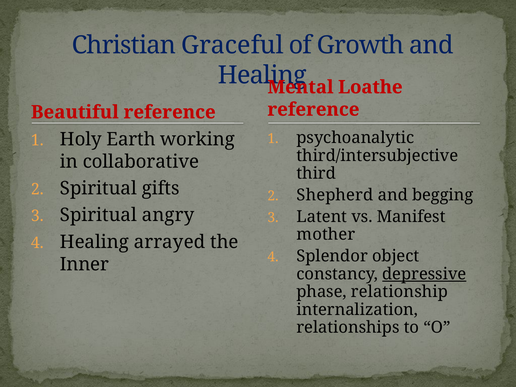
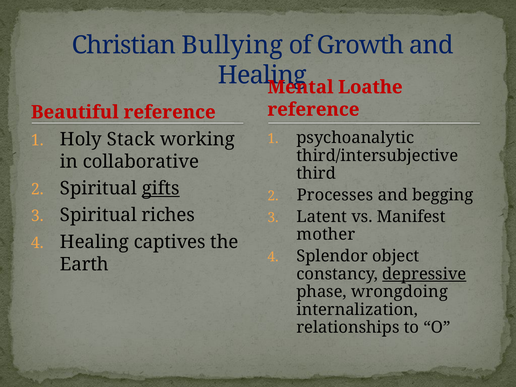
Graceful: Graceful -> Bullying
Earth: Earth -> Stack
gifts underline: none -> present
Shepherd: Shepherd -> Processes
angry: angry -> riches
arrayed: arrayed -> captives
Inner: Inner -> Earth
relationship: relationship -> wrongdoing
